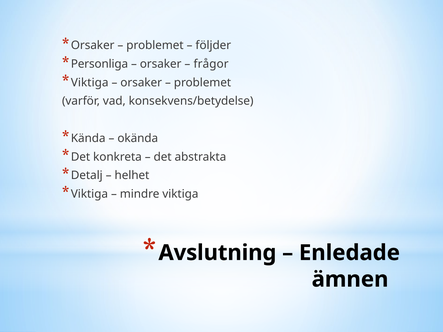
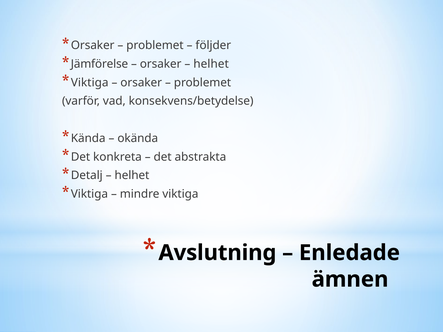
Personliga: Personliga -> Jämförelse
frågor at (211, 64): frågor -> helhet
